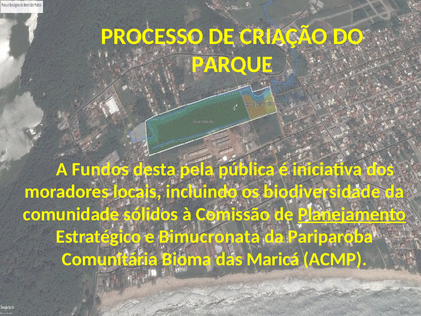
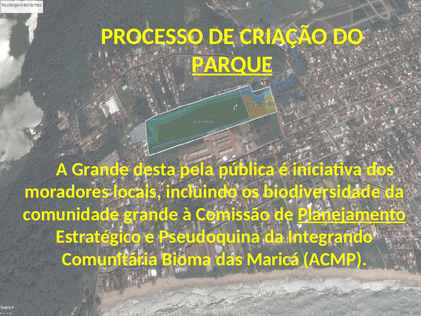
PARQUE underline: none -> present
A Fundos: Fundos -> Grande
comunidade sólidos: sólidos -> grande
Bimucronata: Bimucronata -> Pseudoquina
Pariparoba: Pariparoba -> Integrando
